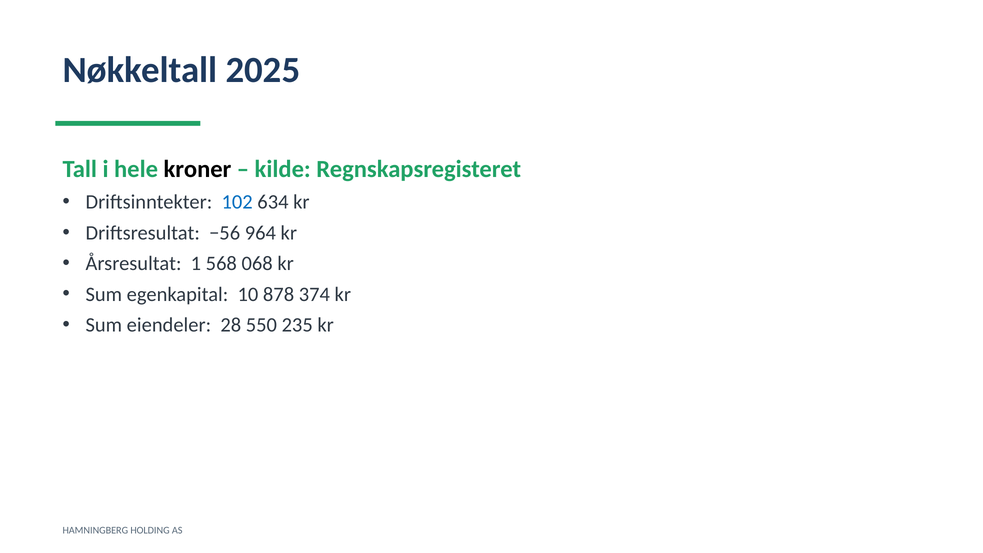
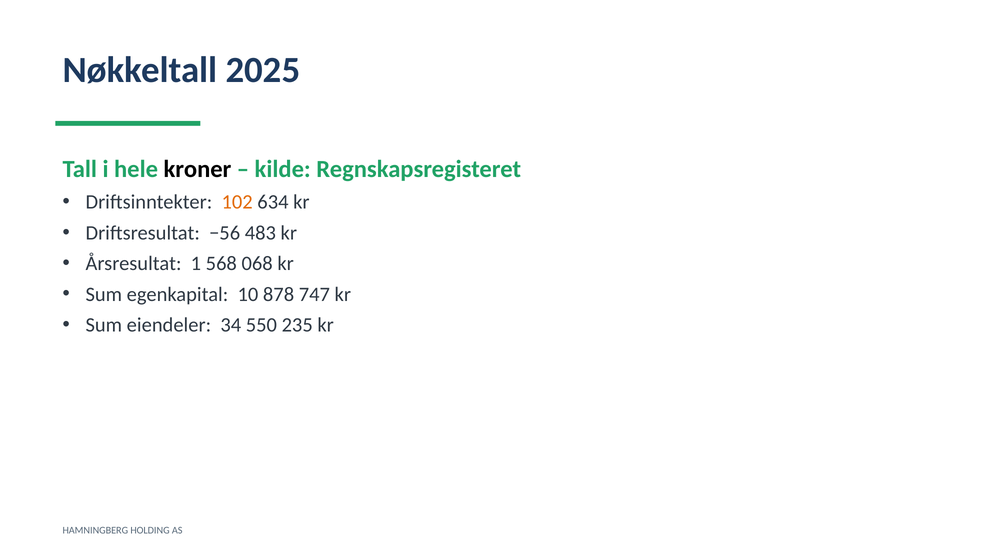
102 colour: blue -> orange
964: 964 -> 483
374: 374 -> 747
28: 28 -> 34
